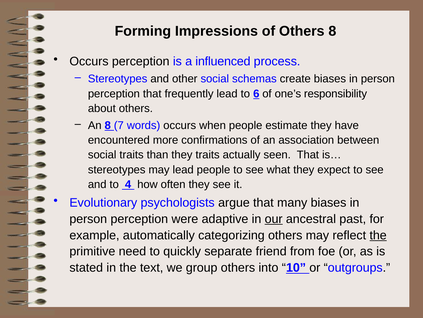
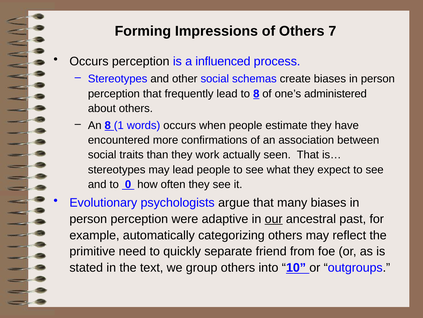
Others 8: 8 -> 7
to 6: 6 -> 8
responsibility: responsibility -> administered
7: 7 -> 1
they traits: traits -> work
4: 4 -> 0
the at (378, 235) underline: present -> none
